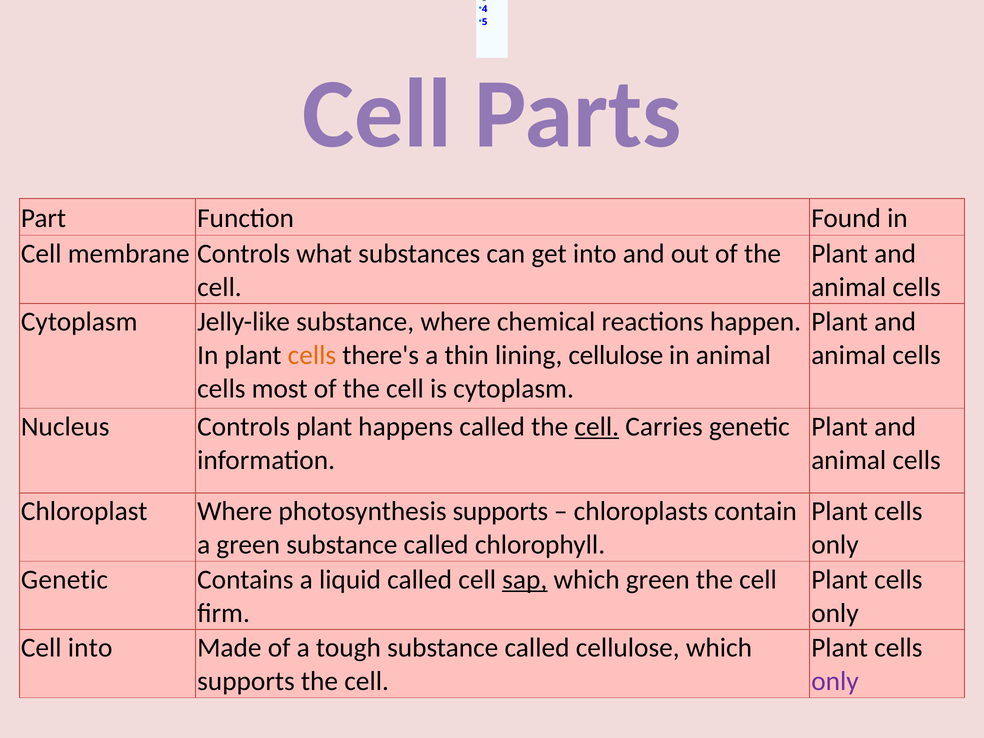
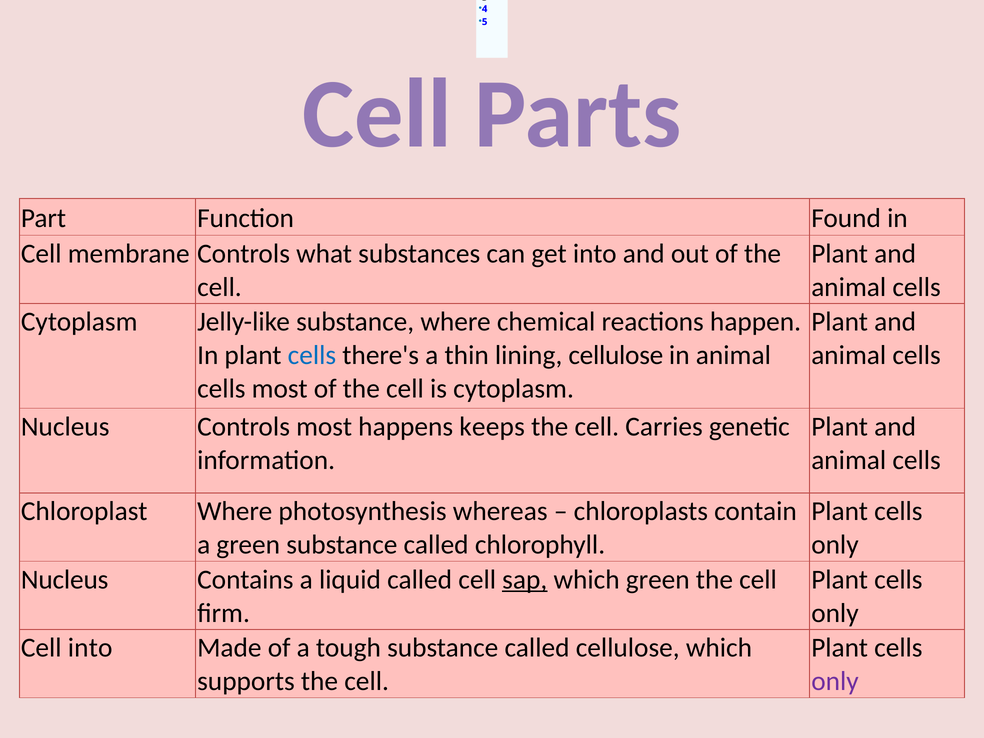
cells at (312, 355) colour: orange -> blue
Controls plant: plant -> most
happens called: called -> keeps
cell at (597, 427) underline: present -> none
photosynthesis supports: supports -> whereas
Genetic at (64, 580): Genetic -> Nucleus
